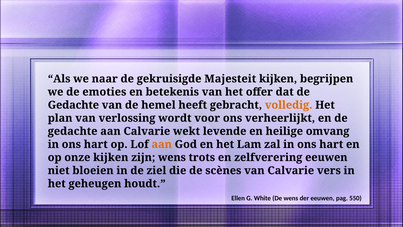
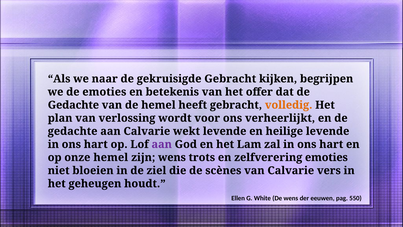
gekruisigde Majesteit: Majesteit -> Gebracht
heilige omvang: omvang -> levende
aan at (162, 144) colour: orange -> purple
onze kijken: kijken -> hemel
zelfverering eeuwen: eeuwen -> emoties
